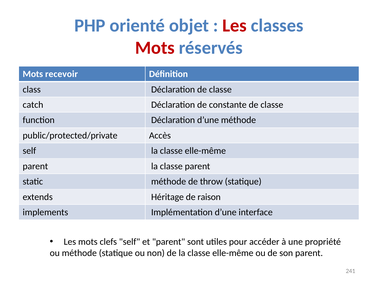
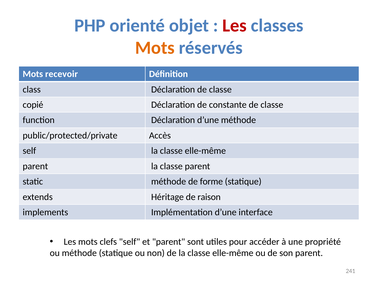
Mots at (155, 48) colour: red -> orange
catch: catch -> copié
throw: throw -> forme
